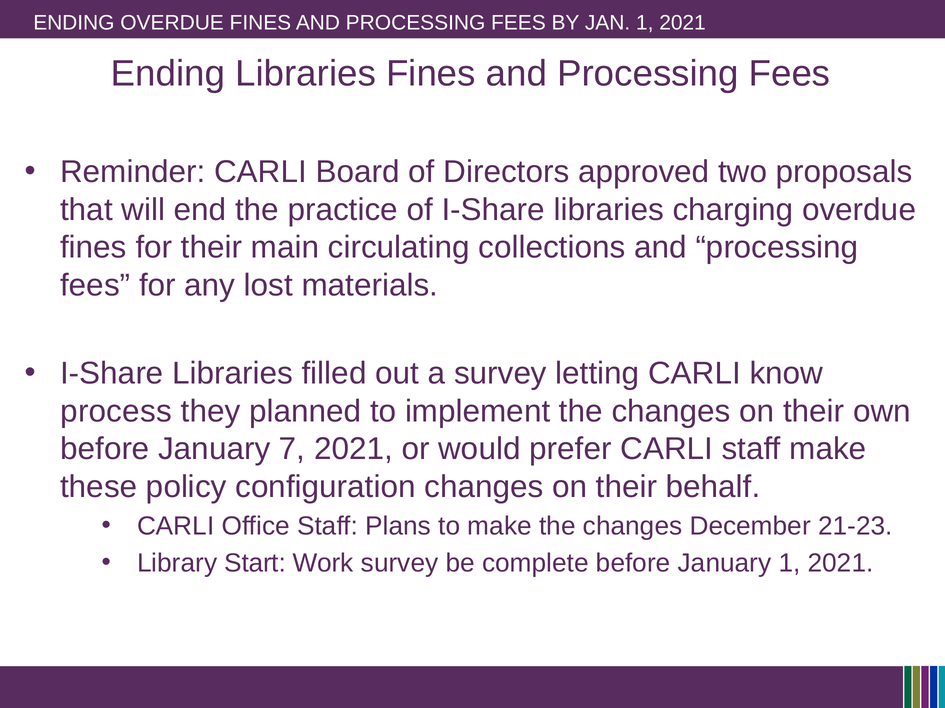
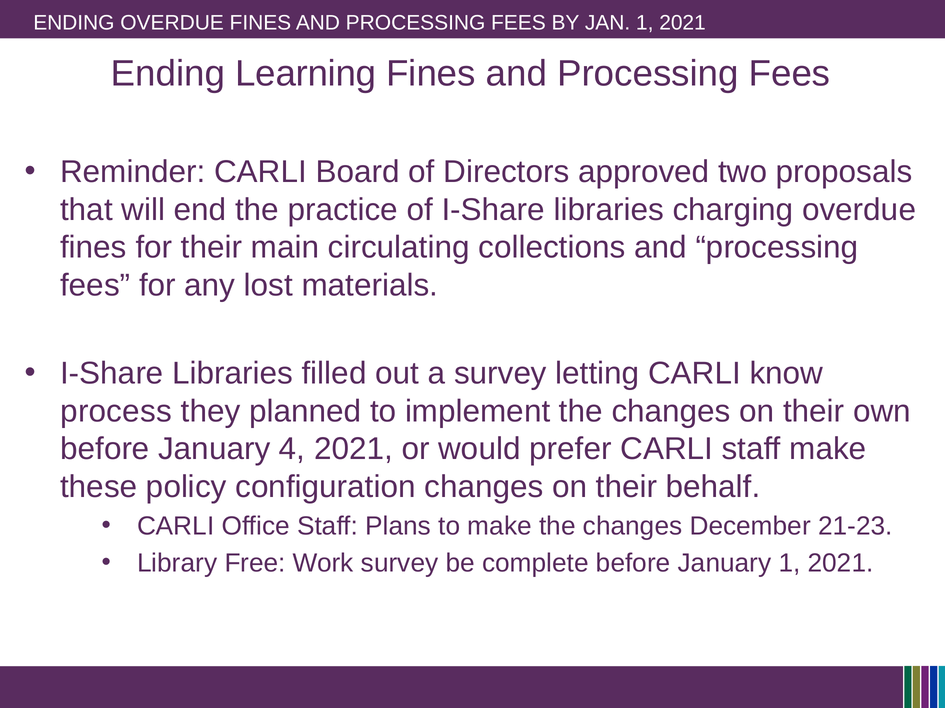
Ending Libraries: Libraries -> Learning
7: 7 -> 4
Start: Start -> Free
